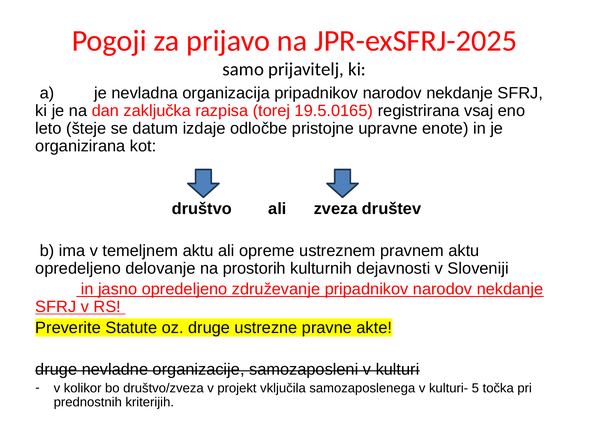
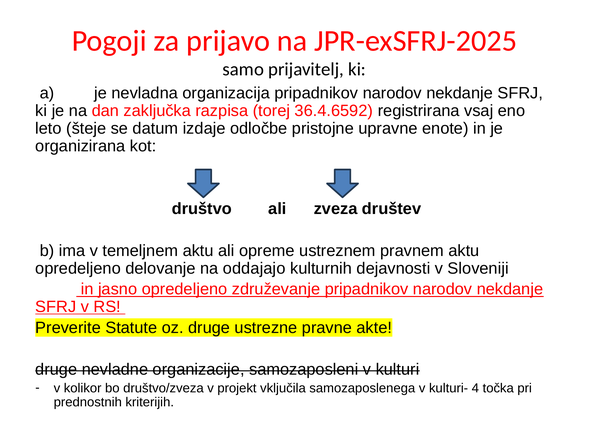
19.5.0165: 19.5.0165 -> 36.4.6592
prostorih: prostorih -> oddajajo
5: 5 -> 4
